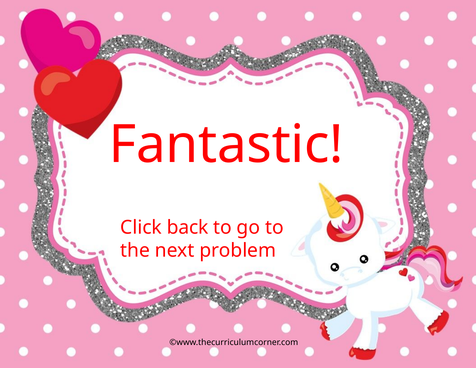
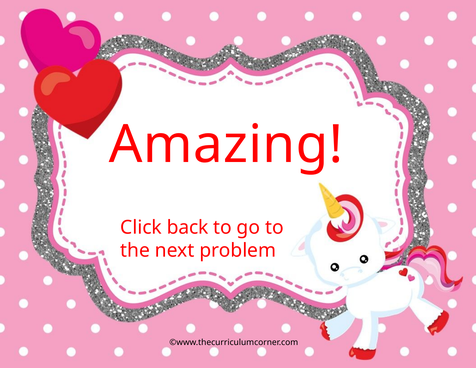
Fantastic: Fantastic -> Amazing
